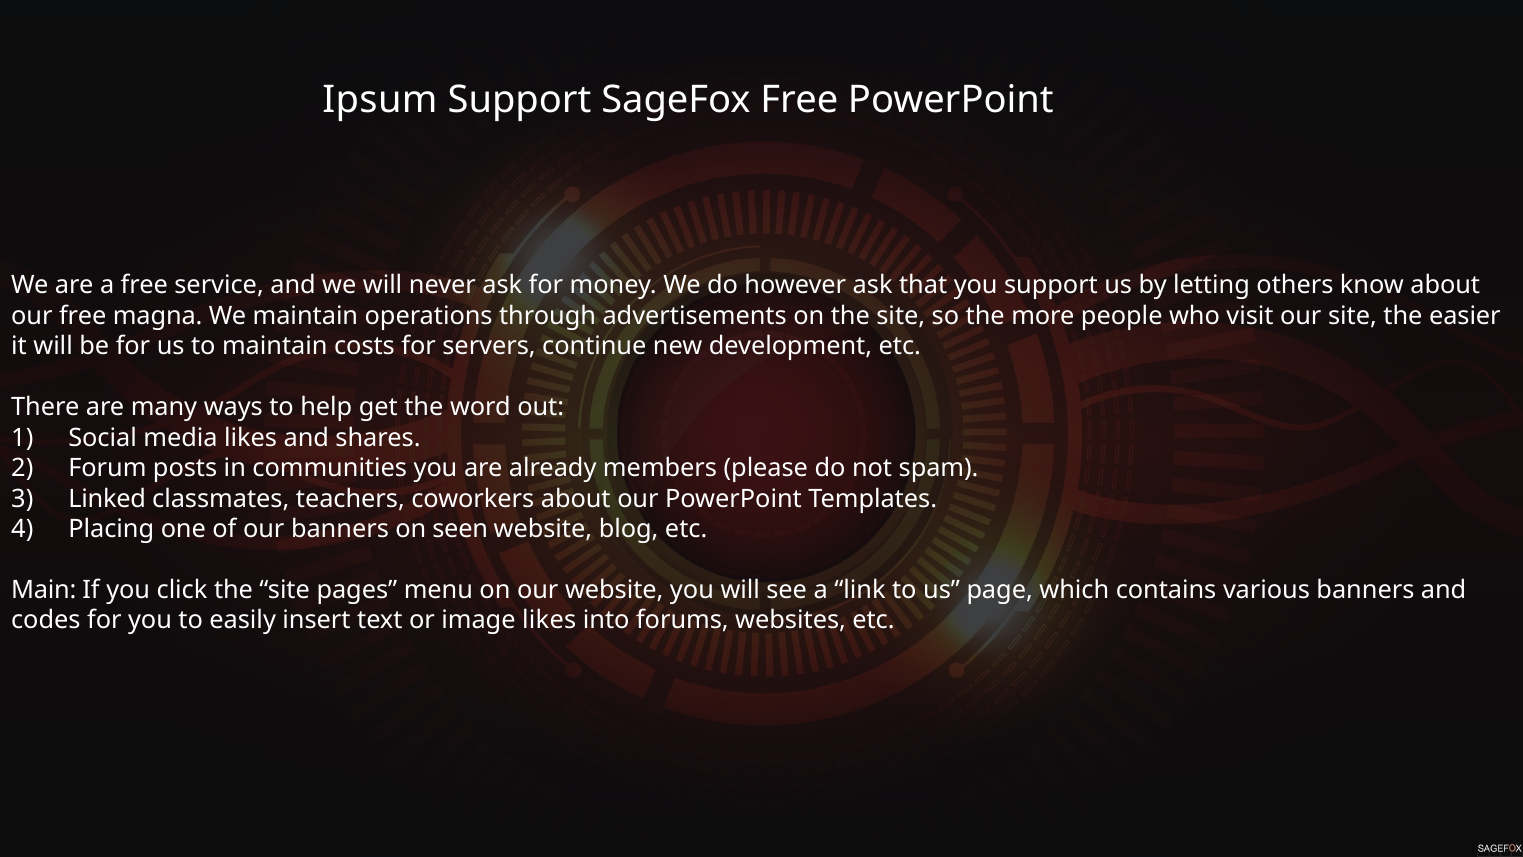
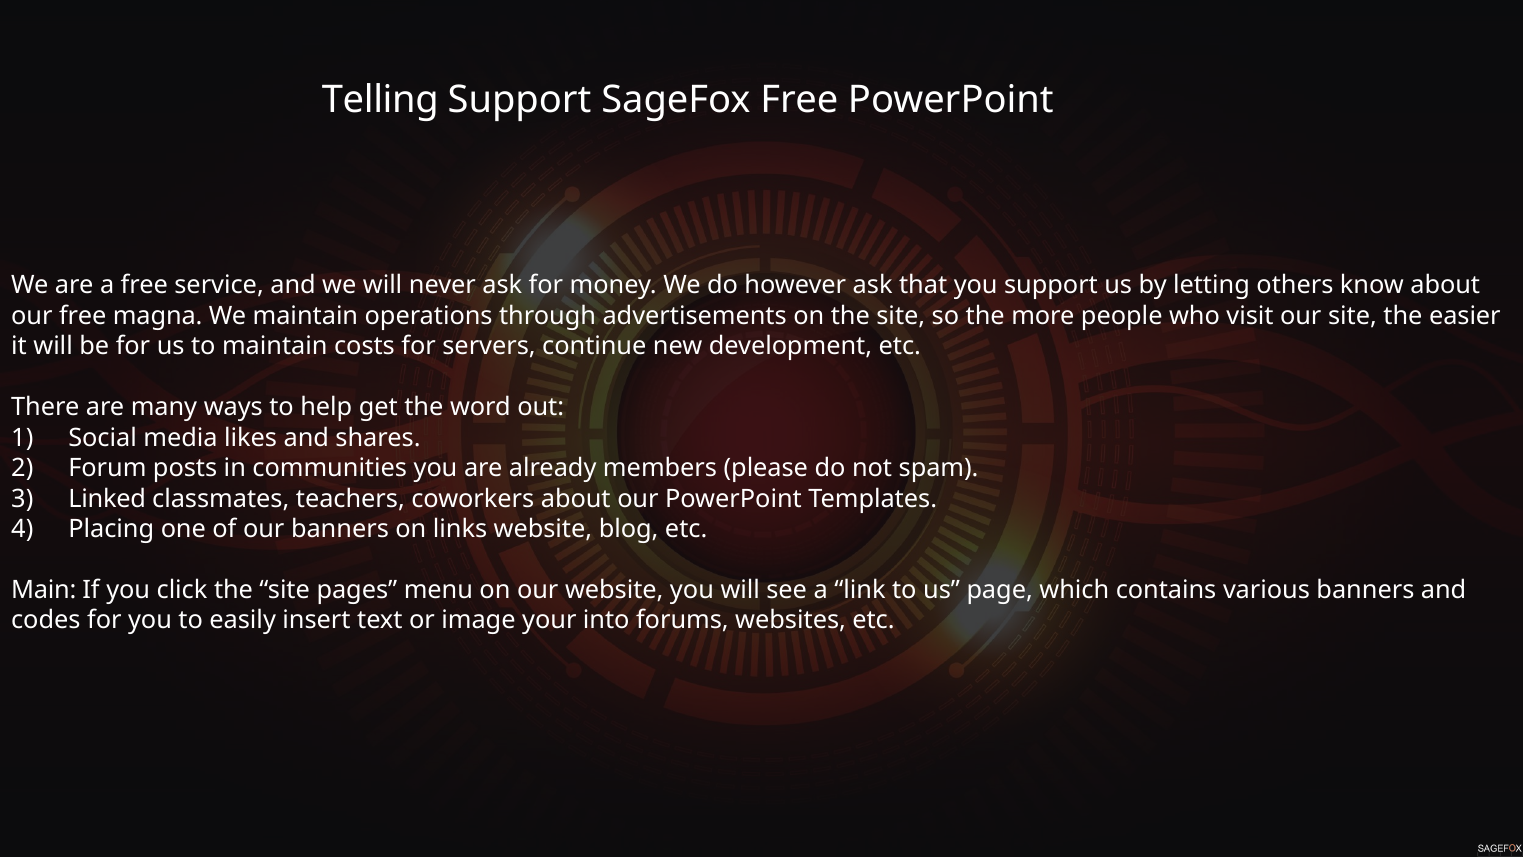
Ipsum: Ipsum -> Telling
seen: seen -> links
image likes: likes -> your
